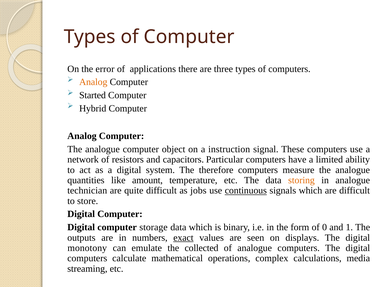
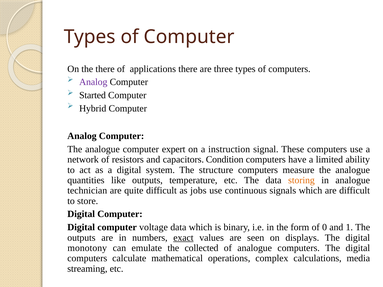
the error: error -> there
Analog at (93, 82) colour: orange -> purple
object: object -> expert
Particular: Particular -> Condition
therefore: therefore -> structure
like amount: amount -> outputs
continuous underline: present -> none
storage: storage -> voltage
